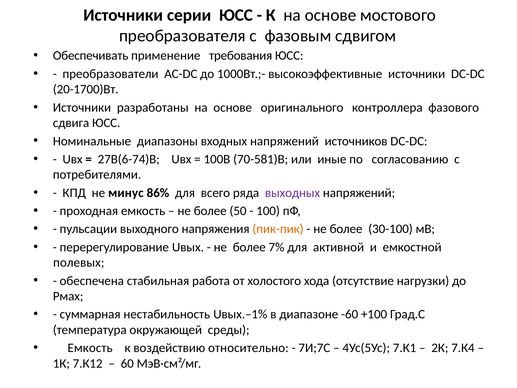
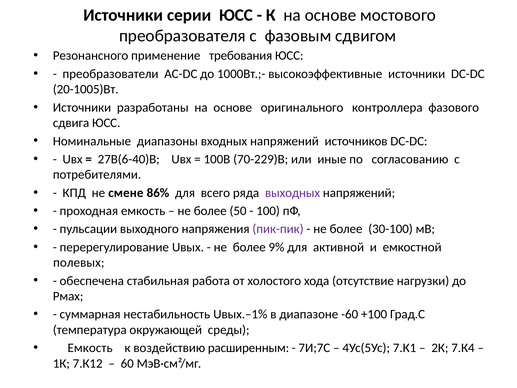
Обеспечивать: Обеспечивать -> Резонансного
20-1700)Вт: 20-1700)Вт -> 20-1005)Вт
27В(6-74)В: 27В(6-74)В -> 27В(6-40)В
70-581)В: 70-581)В -> 70-229)В
минус: минус -> смене
пик-пик colour: orange -> purple
7%: 7% -> 9%
относительно: относительно -> расширенным
